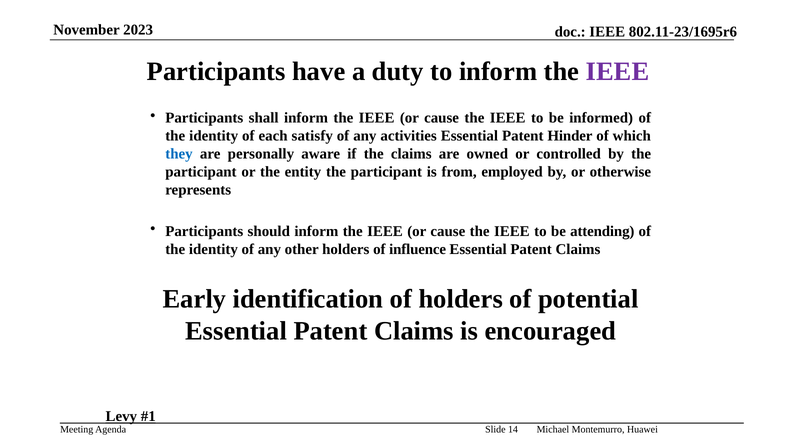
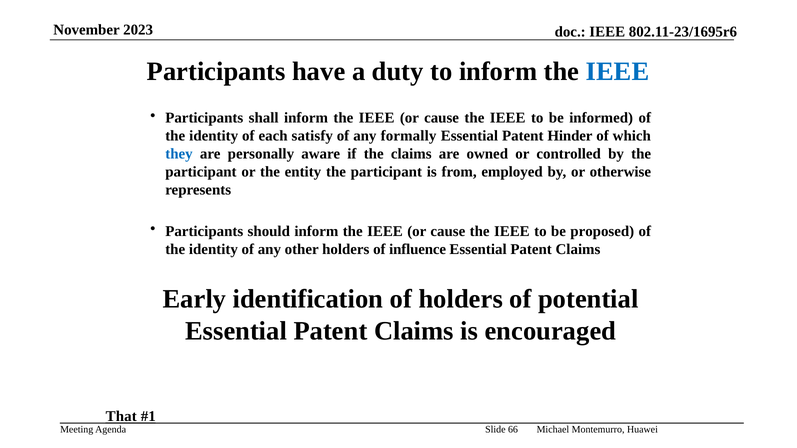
IEEE at (618, 72) colour: purple -> blue
activities: activities -> formally
attending: attending -> proposed
Levy: Levy -> That
14: 14 -> 66
